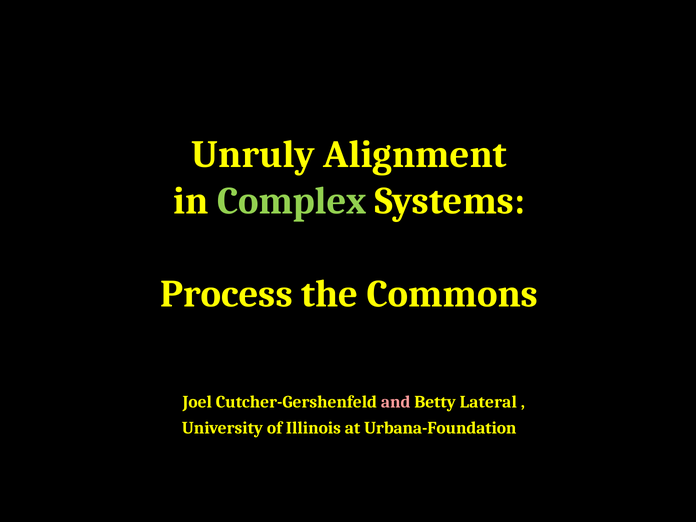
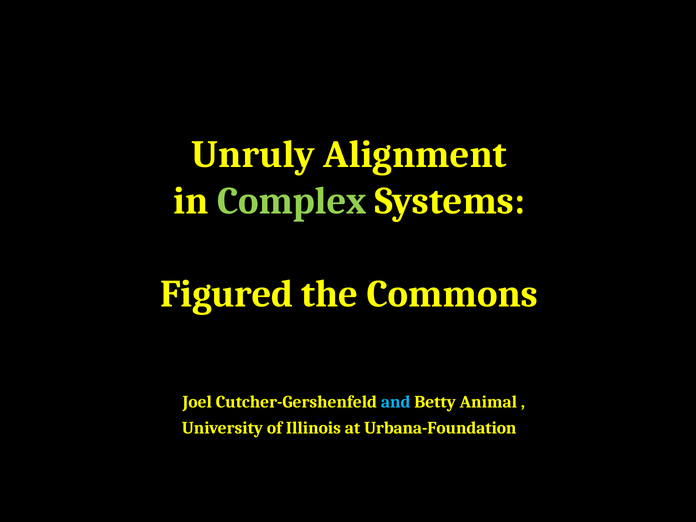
Process: Process -> Figured
and colour: pink -> light blue
Lateral: Lateral -> Animal
